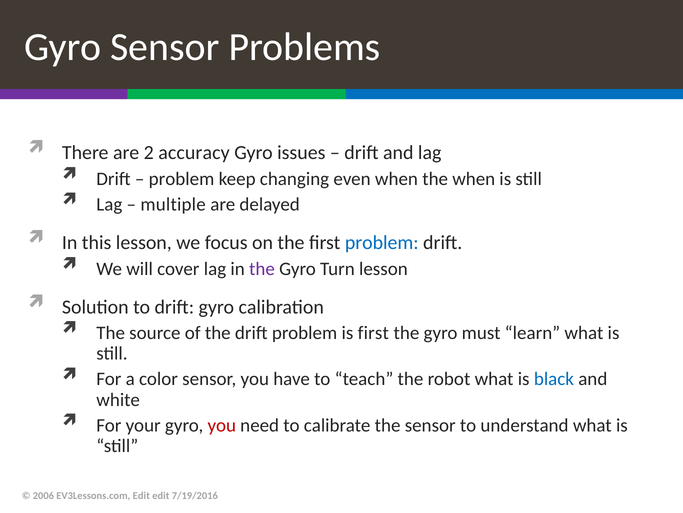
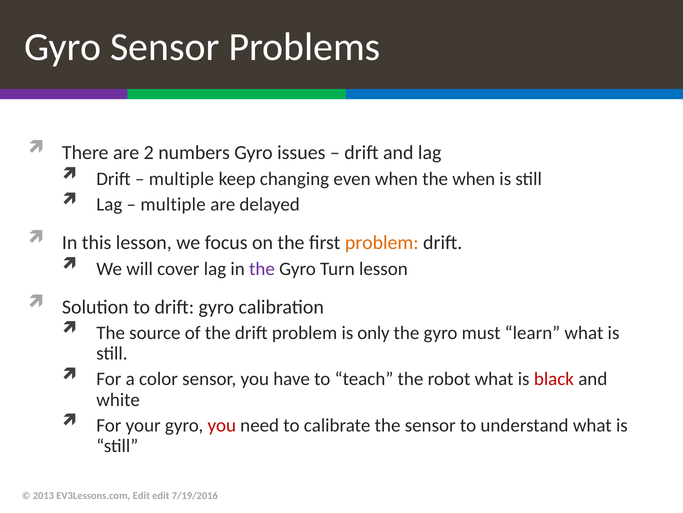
accuracy: accuracy -> numbers
problem at (182, 179): problem -> multiple
problem at (382, 242) colour: blue -> orange
is first: first -> only
black colour: blue -> red
2006: 2006 -> 2013
